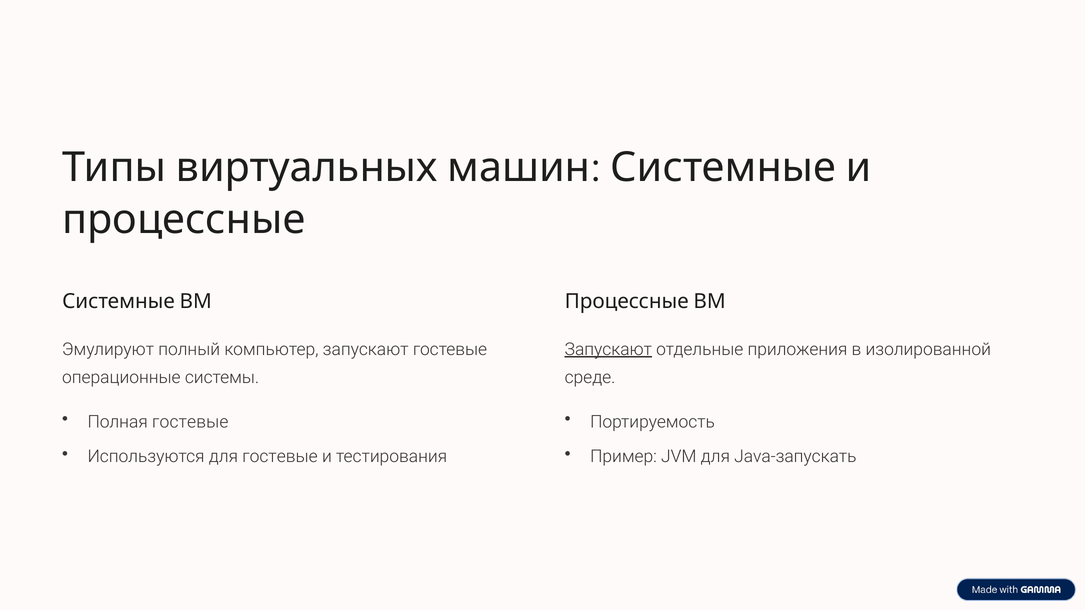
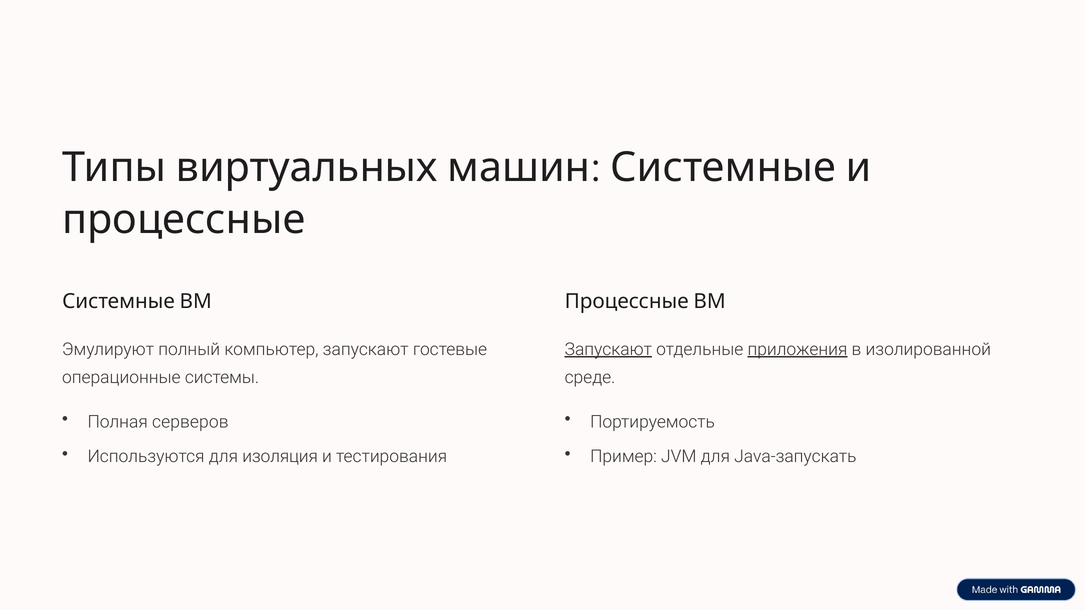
приложения underline: none -> present
Полная гостевые: гостевые -> серверов
для гостевые: гостевые -> изоляция
